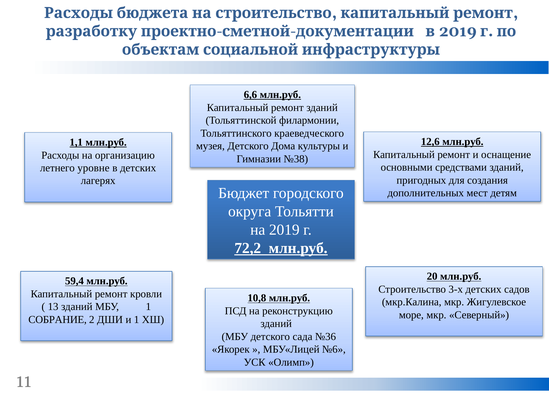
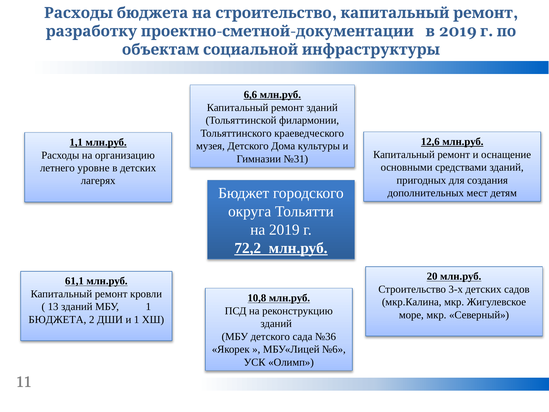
№38: №38 -> №31
59,4: 59,4 -> 61,1
СОБРАНИЕ at (58, 319): СОБРАНИЕ -> БЮДЖЕТА
